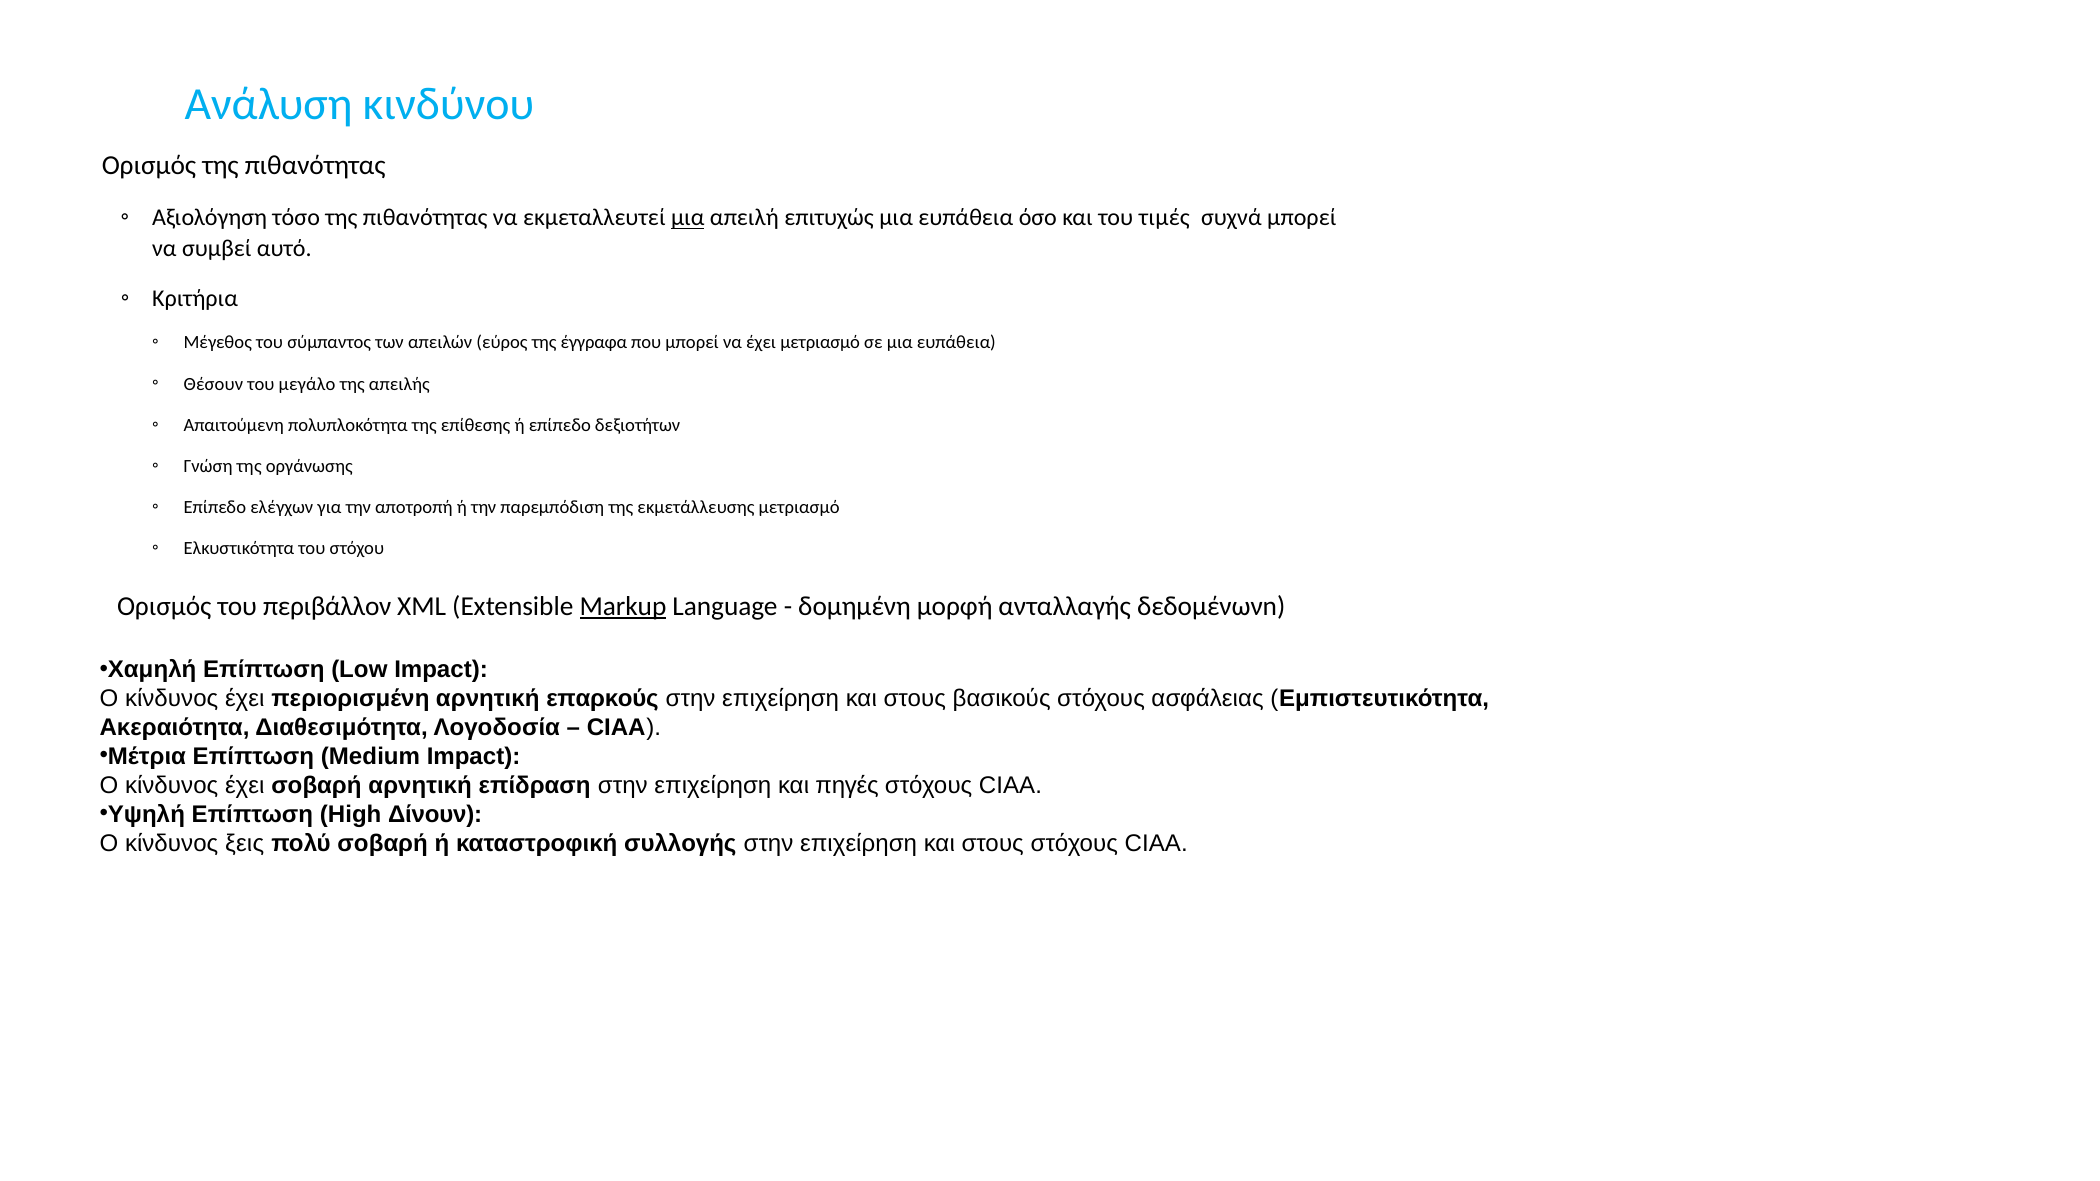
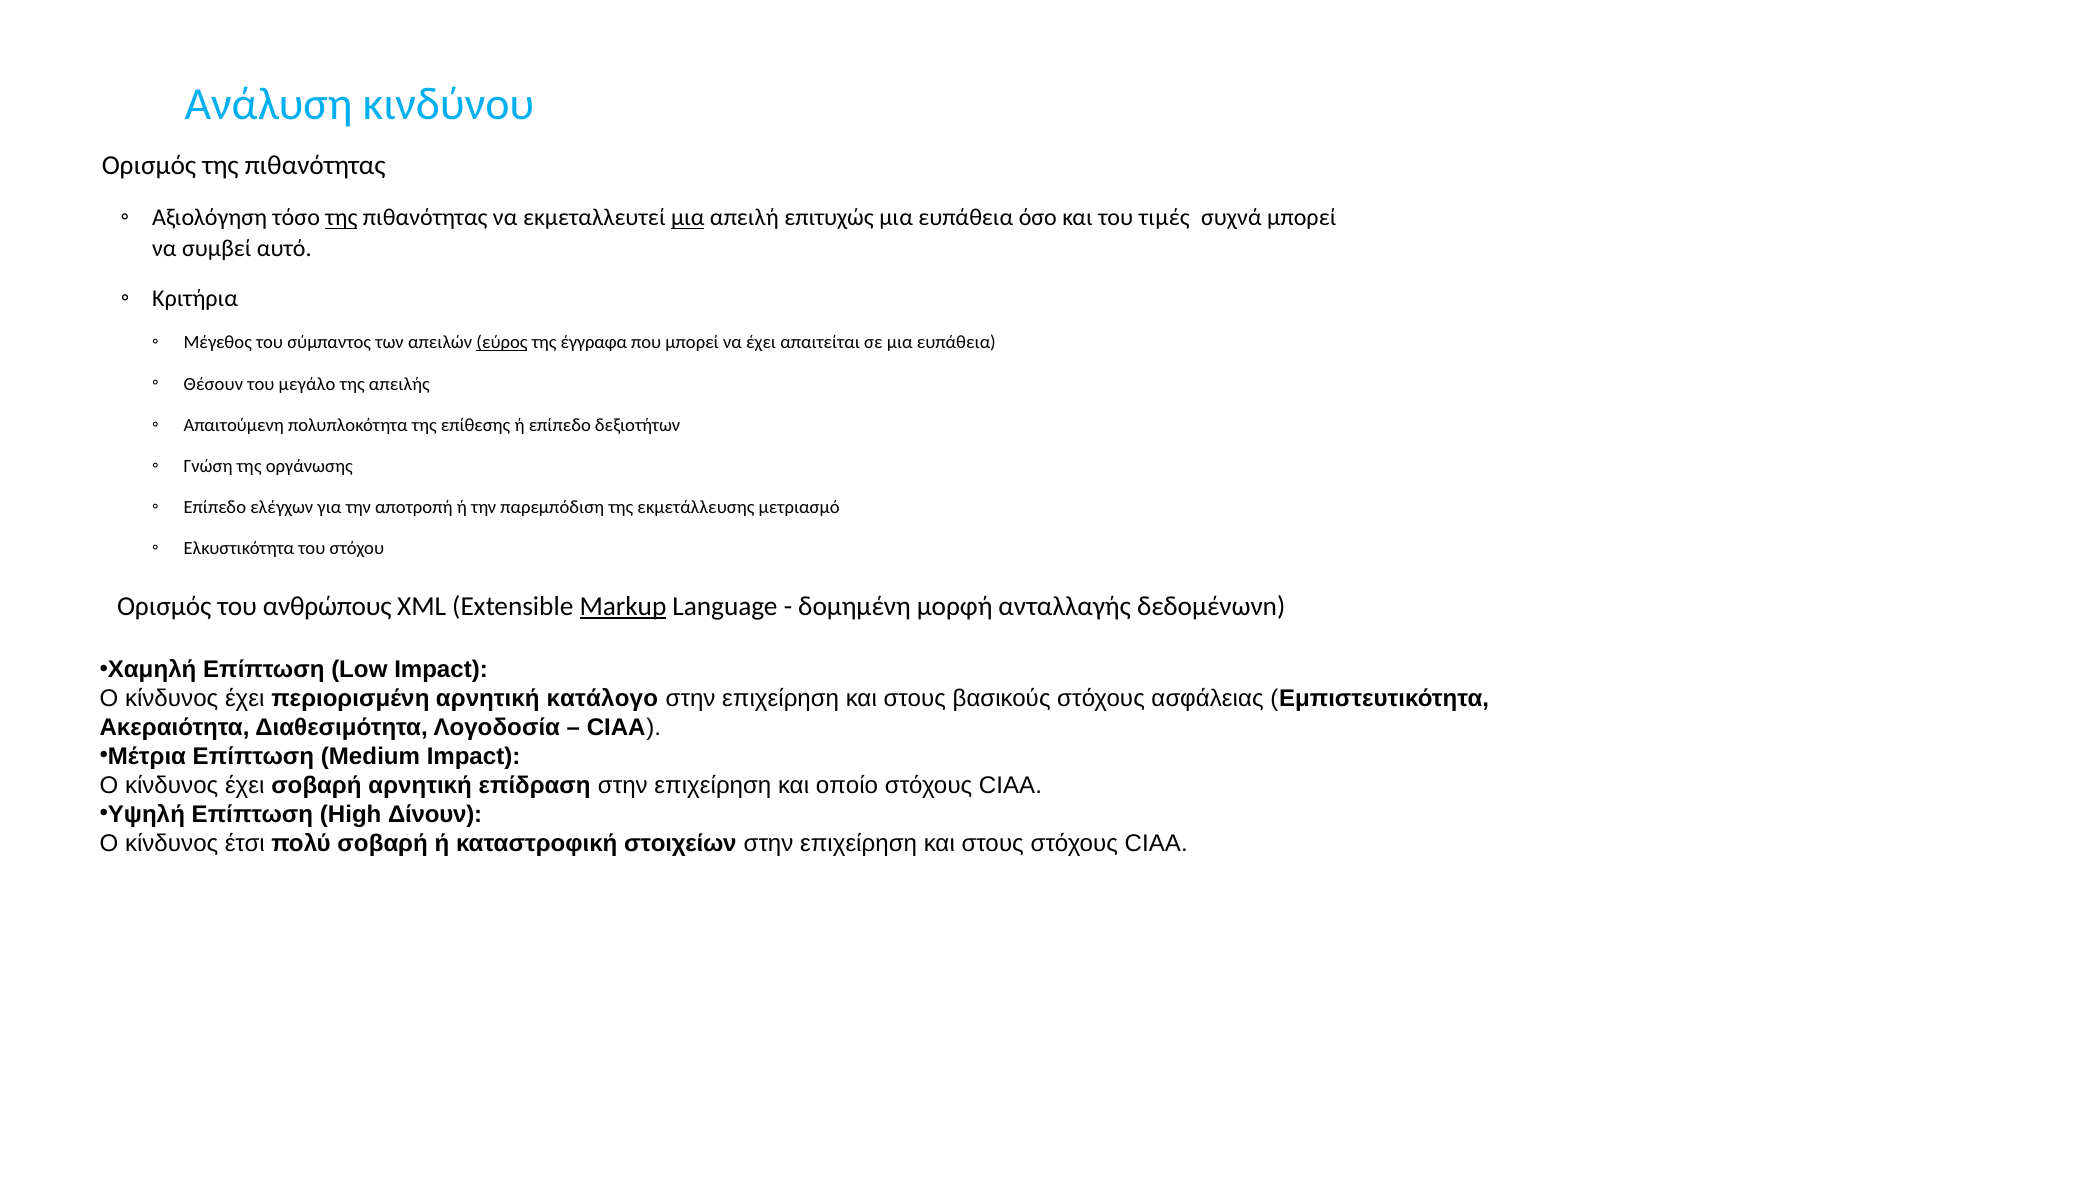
της at (341, 218) underline: none -> present
εύρος underline: none -> present
έχει μετριασμό: μετριασμό -> απαιτείται
περιβάλλον: περιβάλλον -> ανθρώπους
επαρκούς: επαρκούς -> κατάλογο
πηγές: πηγές -> οποίο
ξεις: ξεις -> έτσι
συλλογής: συλλογής -> στοιχείων
